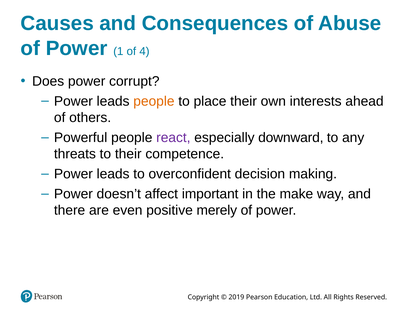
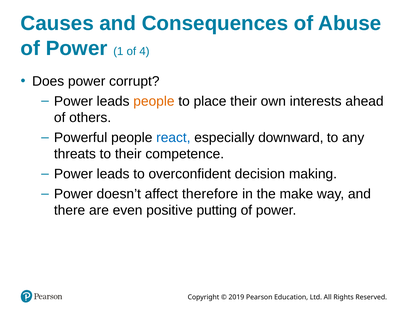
react colour: purple -> blue
important: important -> therefore
merely: merely -> putting
